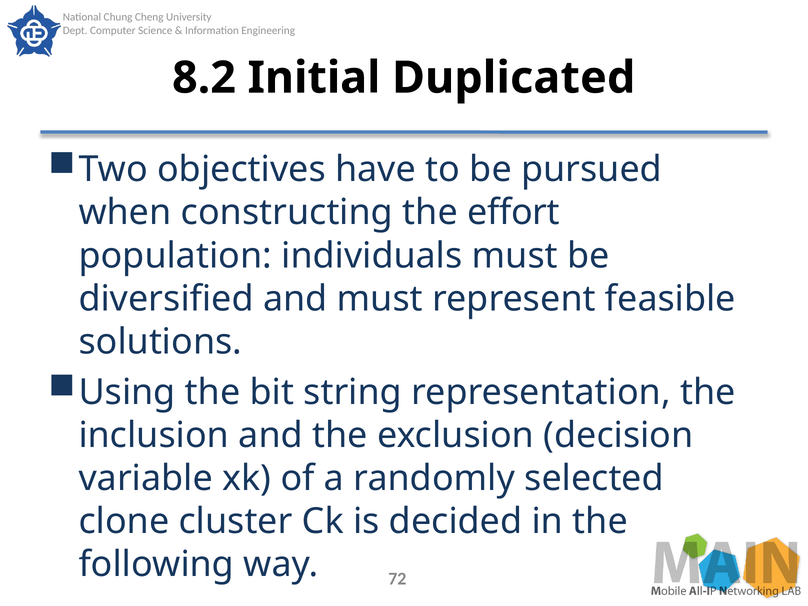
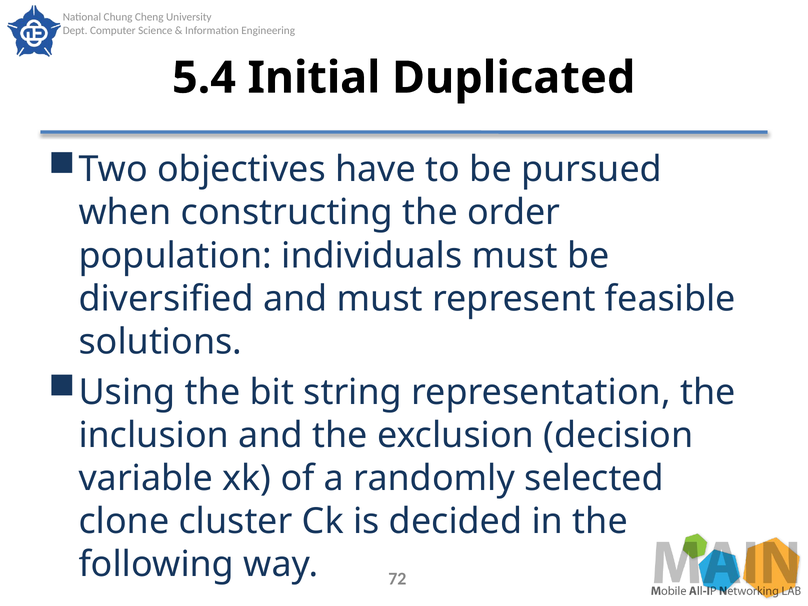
8.2: 8.2 -> 5.4
effort: effort -> order
